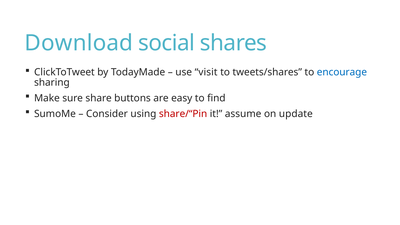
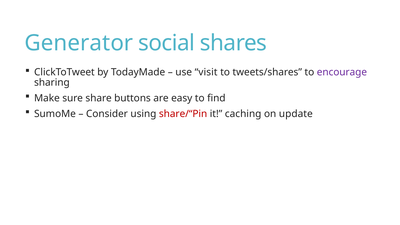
Download: Download -> Generator
encourage colour: blue -> purple
assume: assume -> caching
